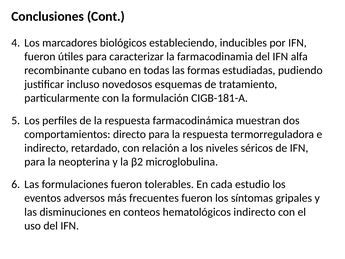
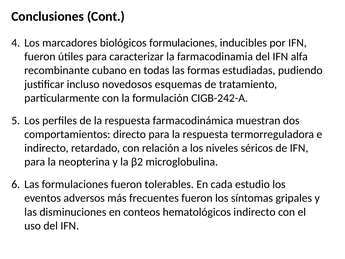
biológicos estableciendo: estableciendo -> formulaciones
CIGB-181-A: CIGB-181-A -> CIGB-242-A
